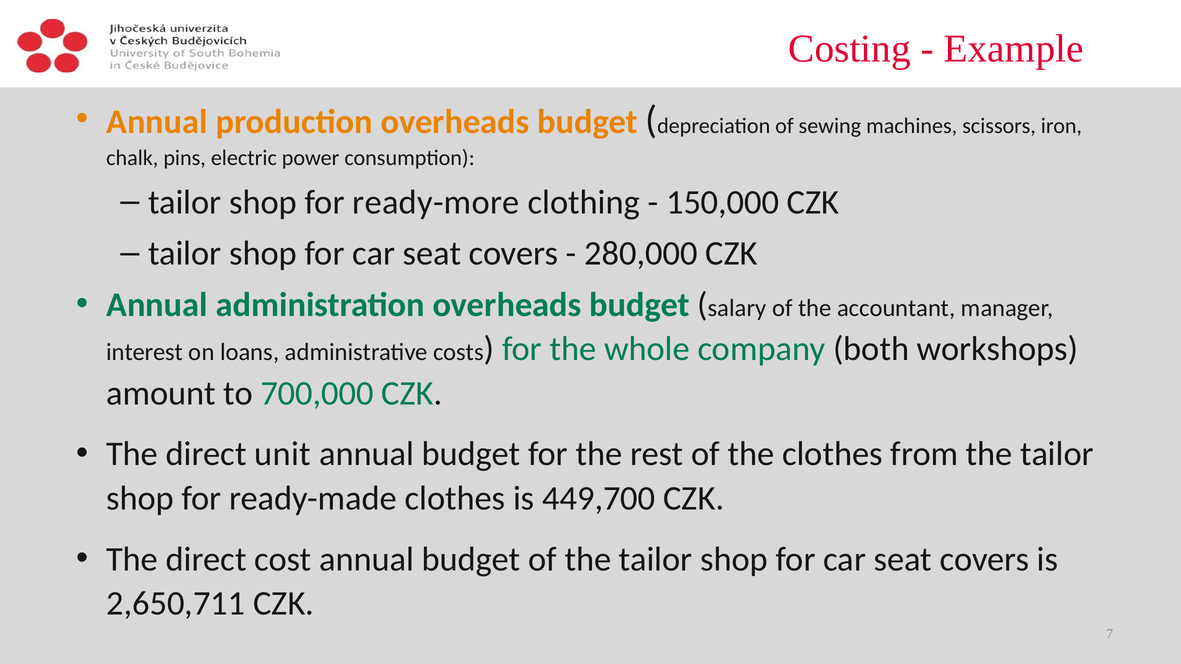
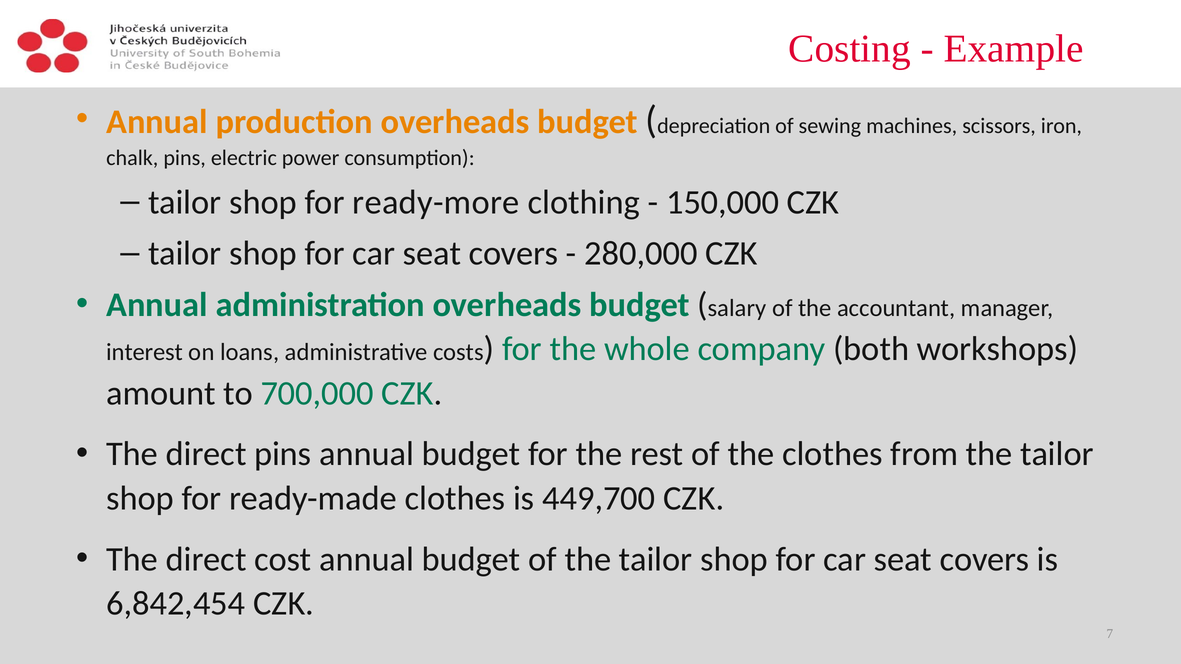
direct unit: unit -> pins
2,650,711: 2,650,711 -> 6,842,454
